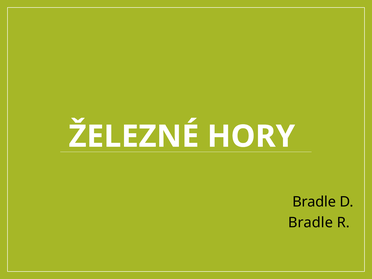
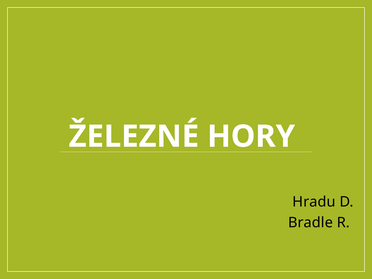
Bradle at (314, 202): Bradle -> Hradu
